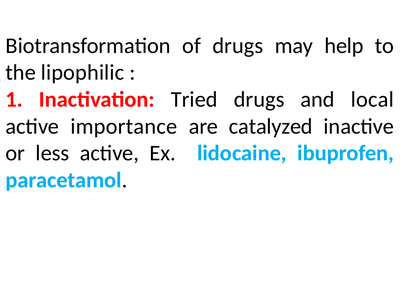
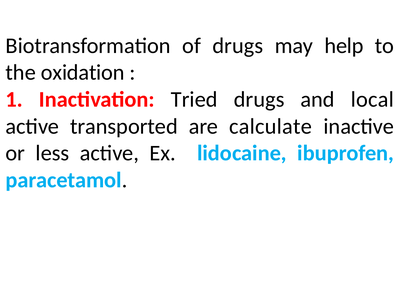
lipophilic: lipophilic -> oxidation
importance: importance -> transported
catalyzed: catalyzed -> calculate
